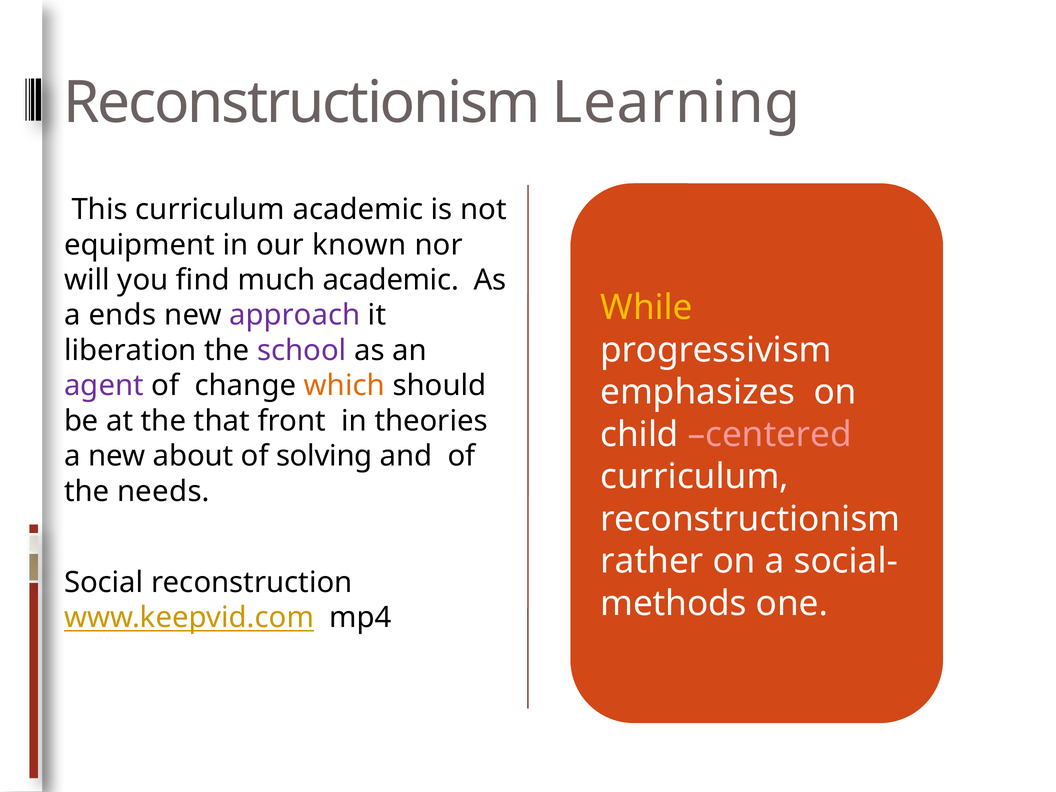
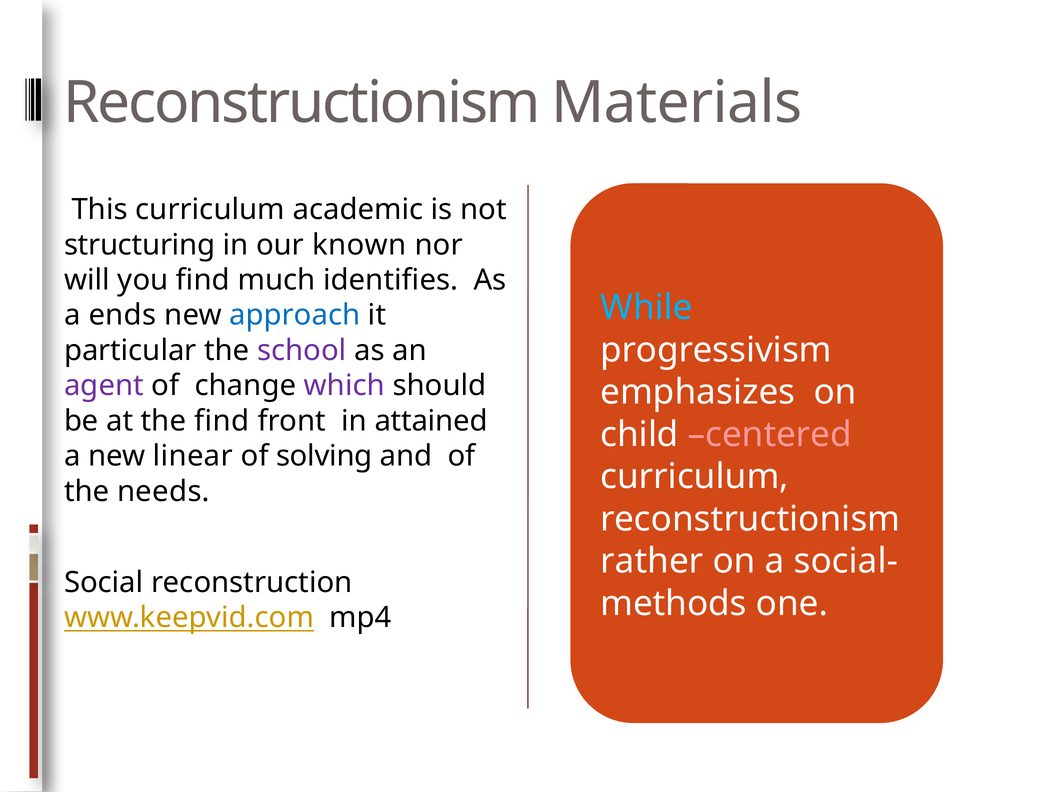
Learning: Learning -> Materials
equipment: equipment -> structuring
much academic: academic -> identifies
While colour: yellow -> light blue
approach colour: purple -> blue
liberation: liberation -> particular
which colour: orange -> purple
the that: that -> find
theories: theories -> attained
about: about -> linear
